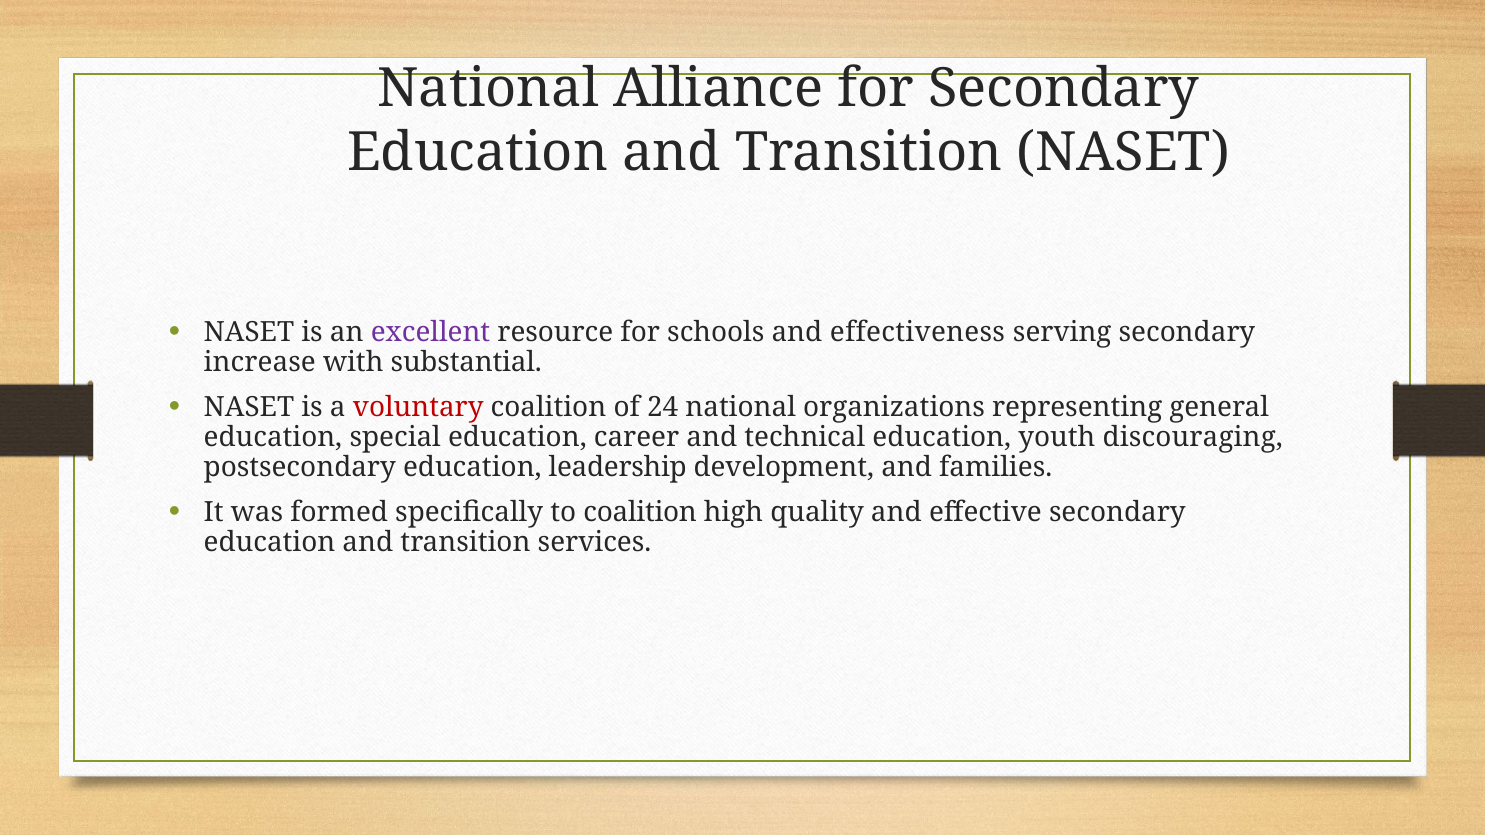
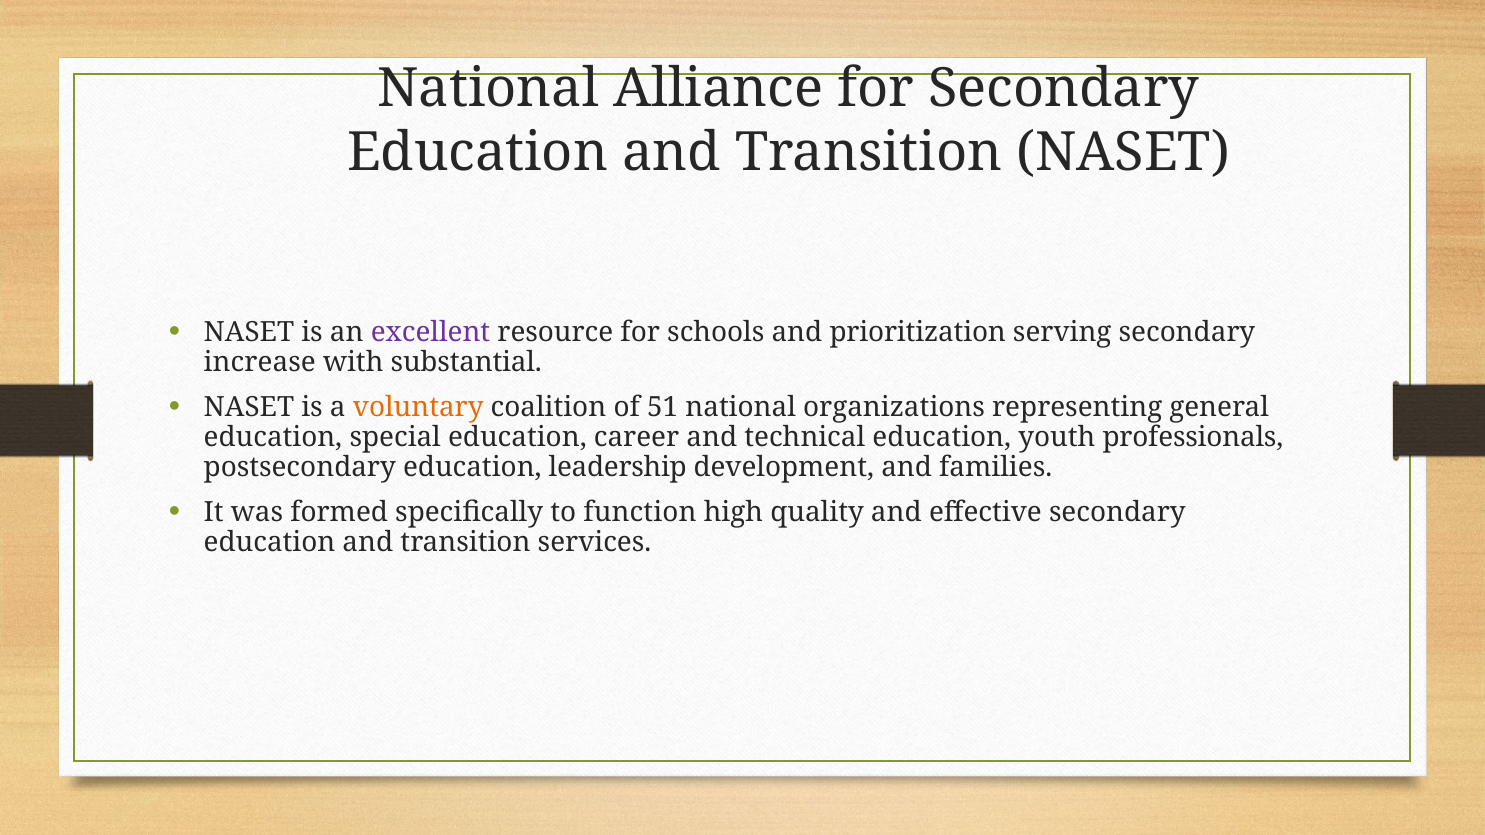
effectiveness: effectiveness -> prioritization
voluntary colour: red -> orange
24: 24 -> 51
discouraging: discouraging -> professionals
to coalition: coalition -> function
